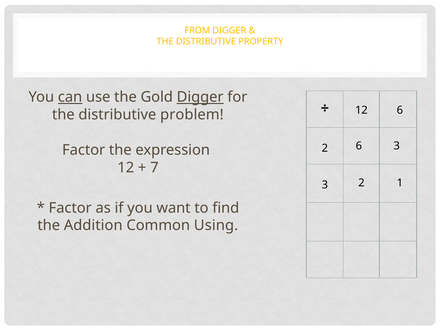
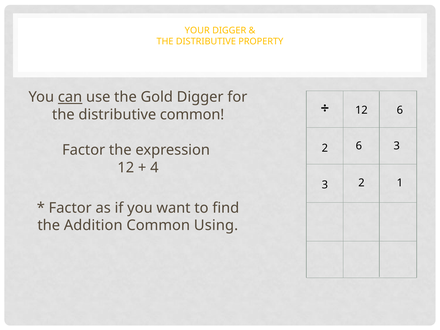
FROM: FROM -> YOUR
Digger at (200, 97) underline: present -> none
distributive problem: problem -> common
7: 7 -> 4
